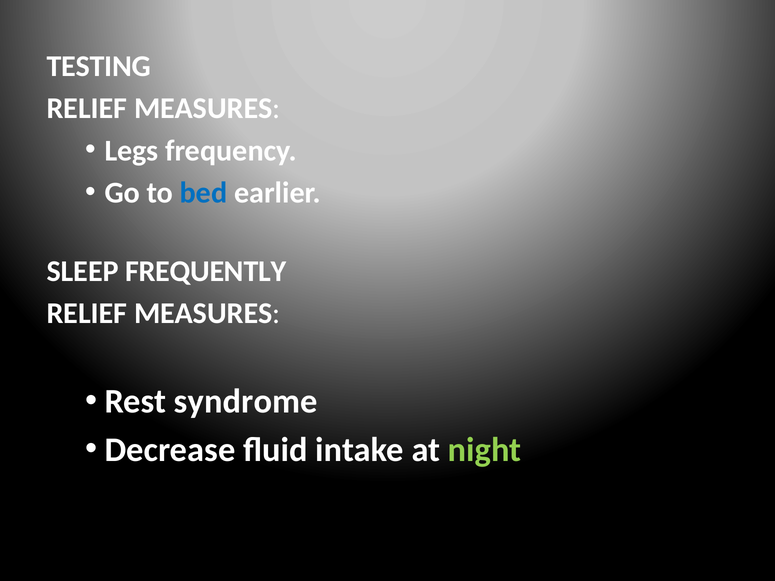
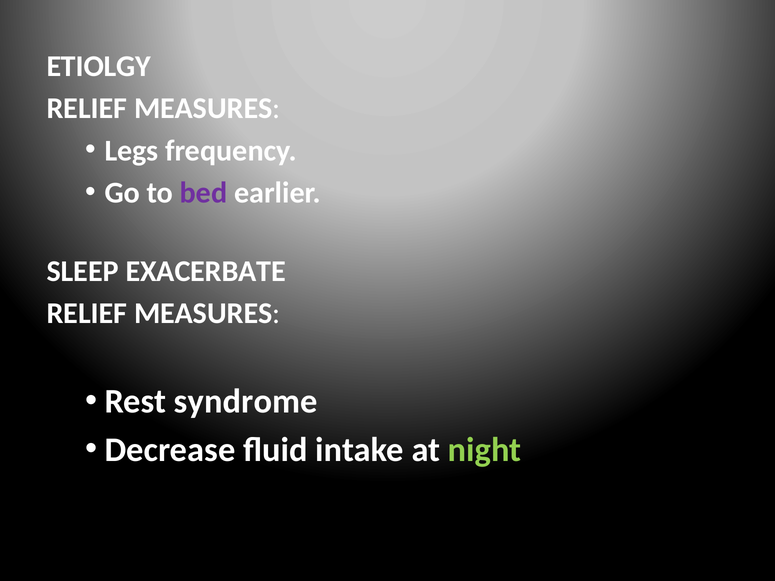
TESTING: TESTING -> ETIOLGY
bed colour: blue -> purple
FREQUENTLY: FREQUENTLY -> EXACERBATE
